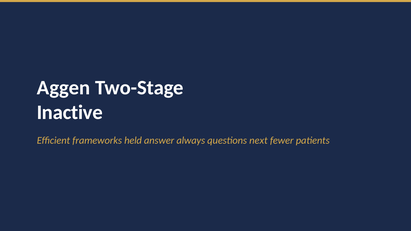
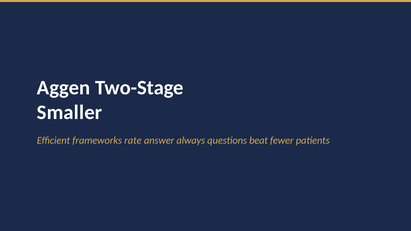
Inactive: Inactive -> Smaller
held: held -> rate
next: next -> beat
